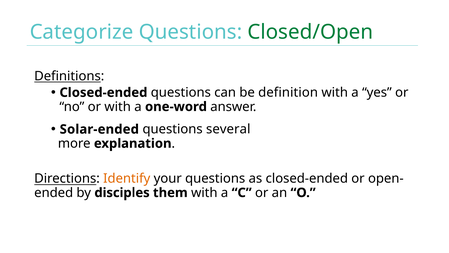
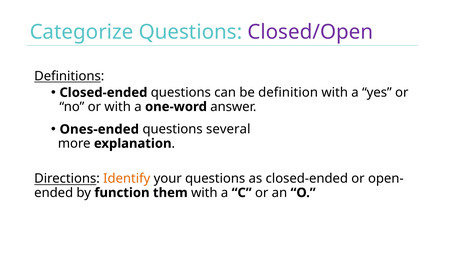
Closed/Open colour: green -> purple
Solar-ended: Solar-ended -> Ones-ended
disciples: disciples -> function
